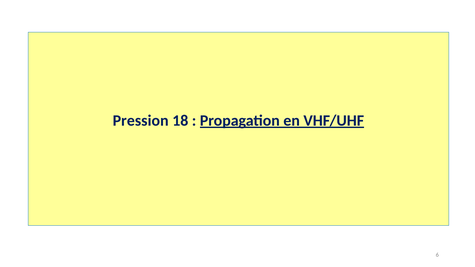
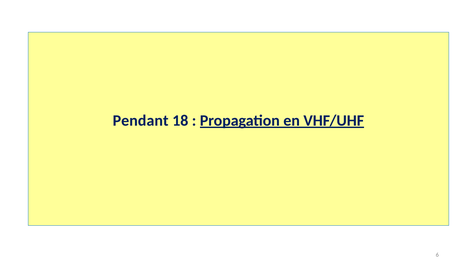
Pression: Pression -> Pendant
